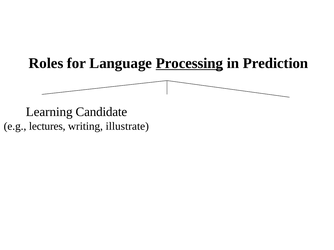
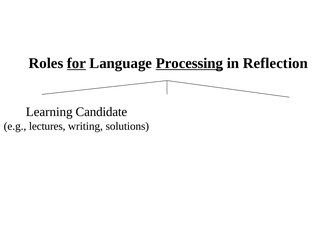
for underline: none -> present
Prediction: Prediction -> Reflection
illustrate: illustrate -> solutions
